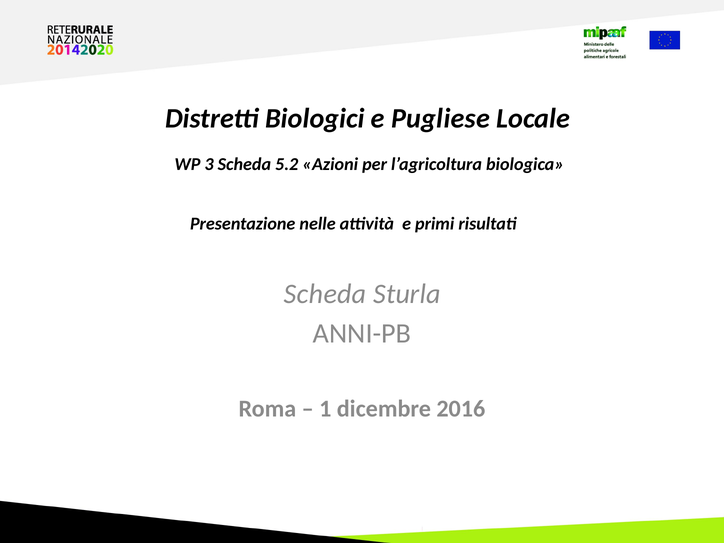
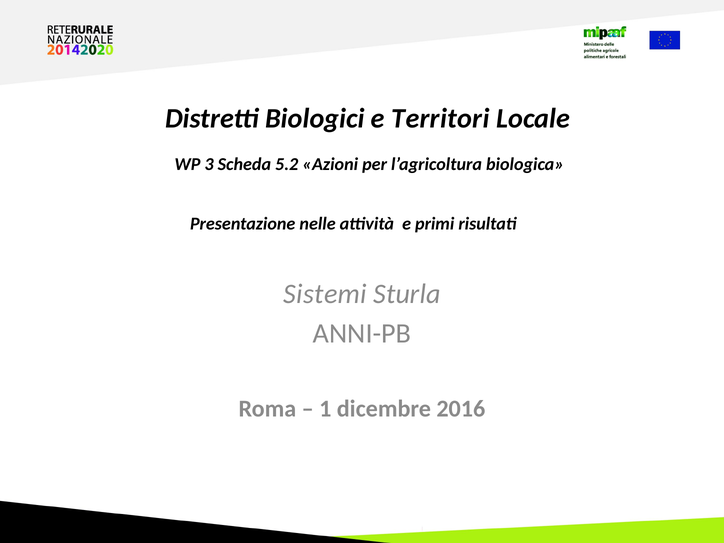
Pugliese: Pugliese -> Territori
Scheda at (325, 294): Scheda -> Sistemi
